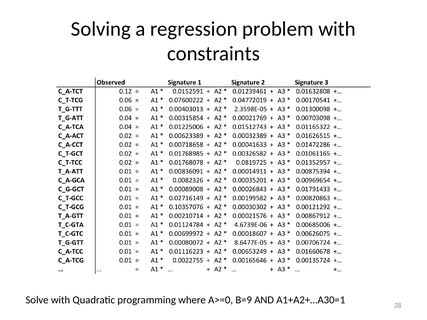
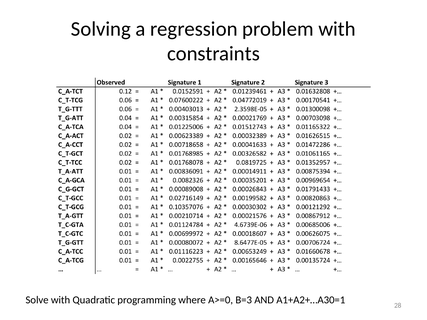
B=9: B=9 -> B=3
